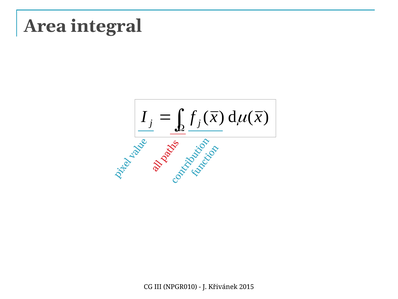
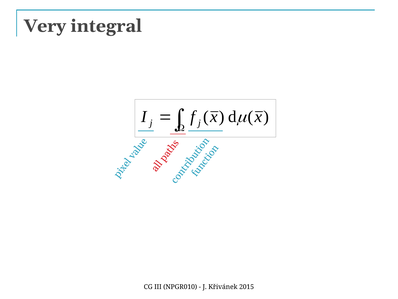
Area: Area -> Very
